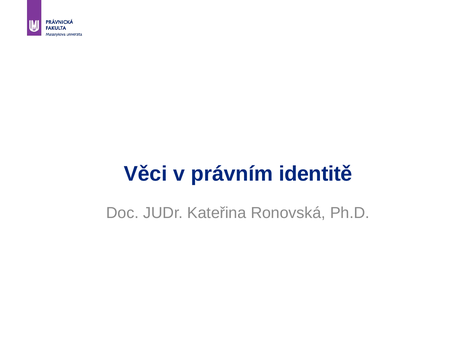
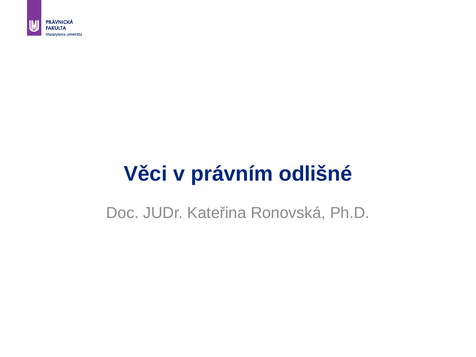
identitě: identitě -> odlišné
